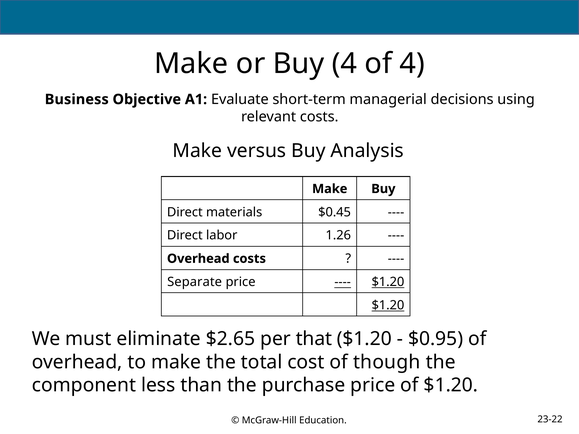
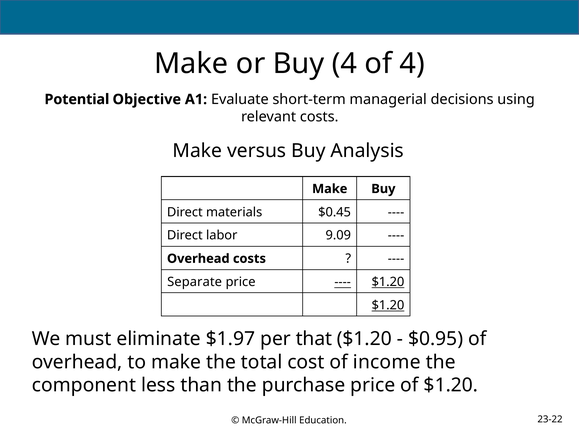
Business: Business -> Potential
1.26: 1.26 -> 9.09
$2.65: $2.65 -> $1.97
though: though -> income
